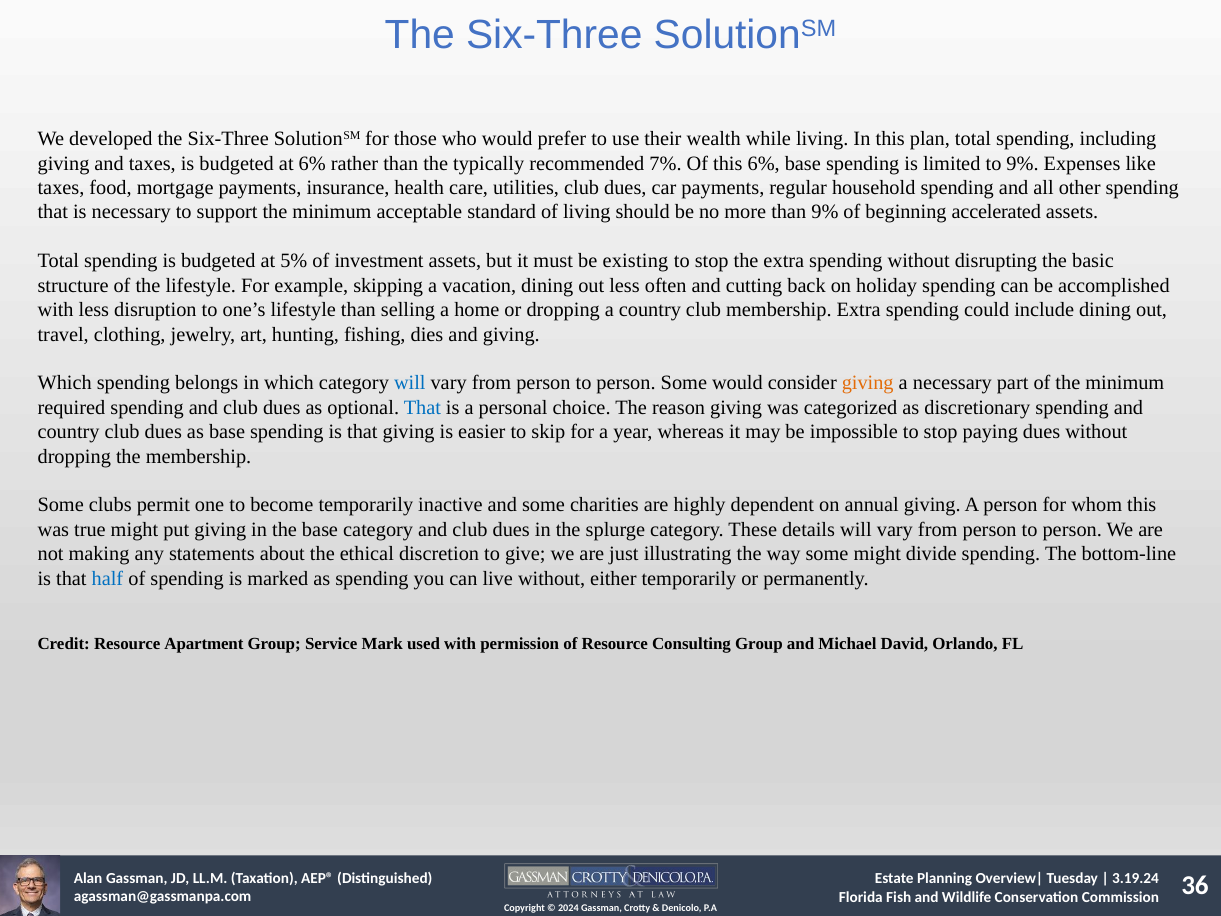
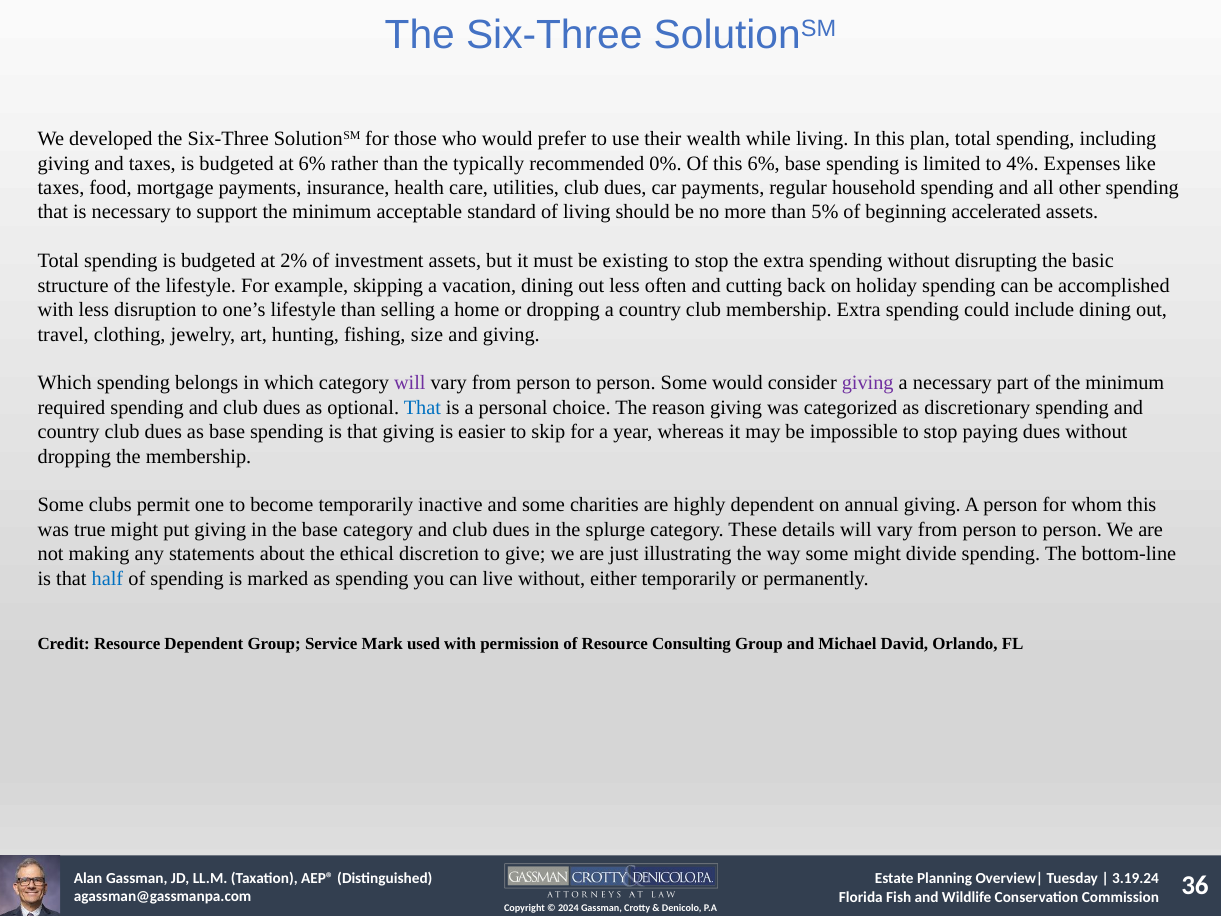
7%: 7% -> 0%
to 9%: 9% -> 4%
than 9%: 9% -> 5%
5%: 5% -> 2%
dies: dies -> size
will at (410, 383) colour: blue -> purple
giving at (868, 383) colour: orange -> purple
Resource Apartment: Apartment -> Dependent
